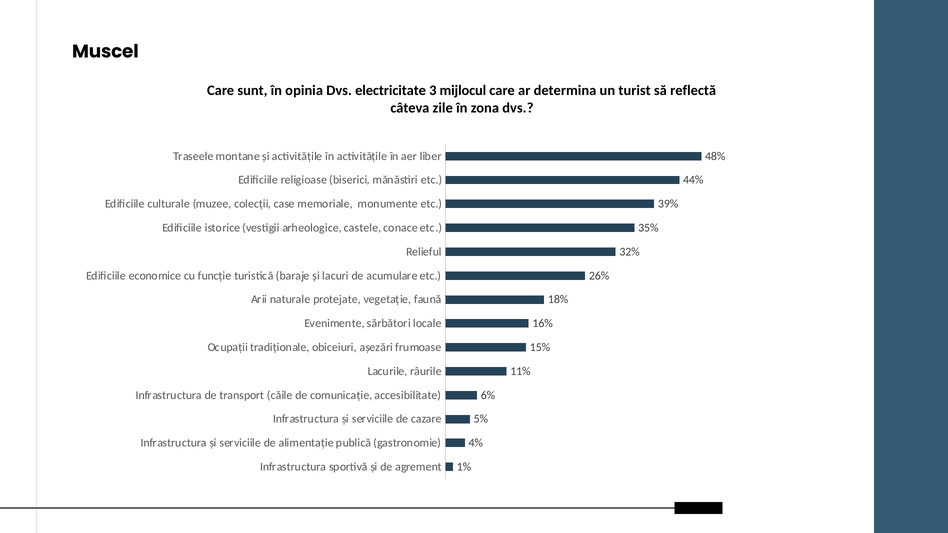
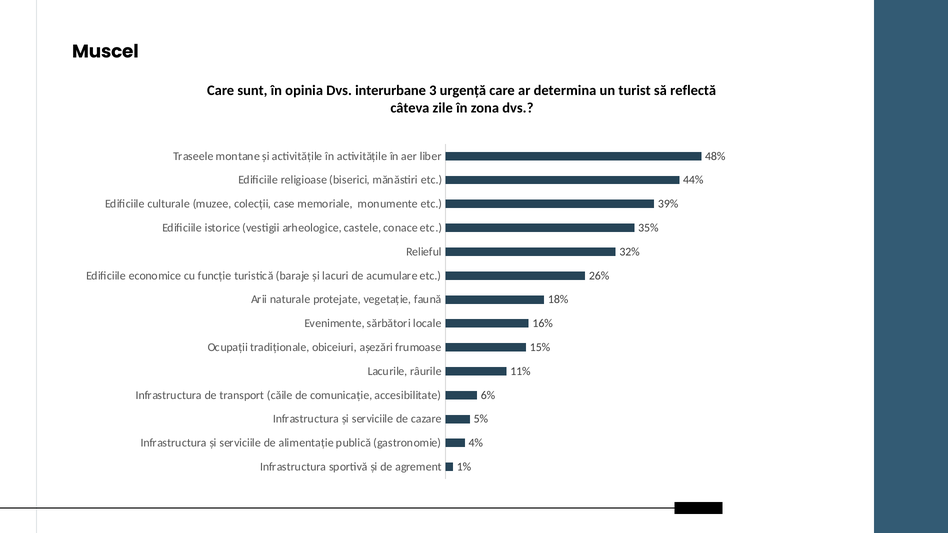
electricitate: electricitate -> interurbane
mijlocul: mijlocul -> urgență
